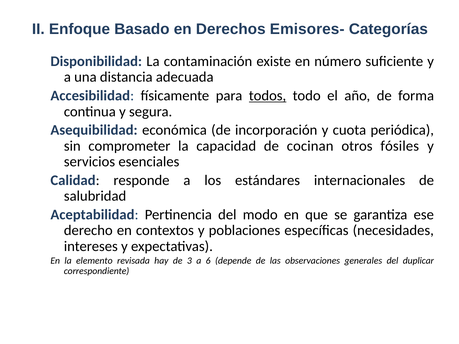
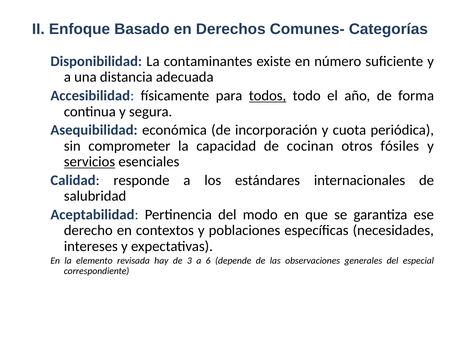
Emisores-: Emisores- -> Comunes-
contaminación: contaminación -> contaminantes
servicios underline: none -> present
duplicar: duplicar -> especial
